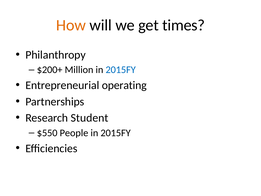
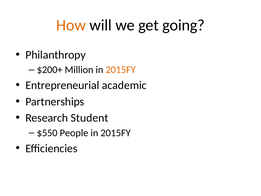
times: times -> going
2015FY at (121, 70) colour: blue -> orange
operating: operating -> academic
